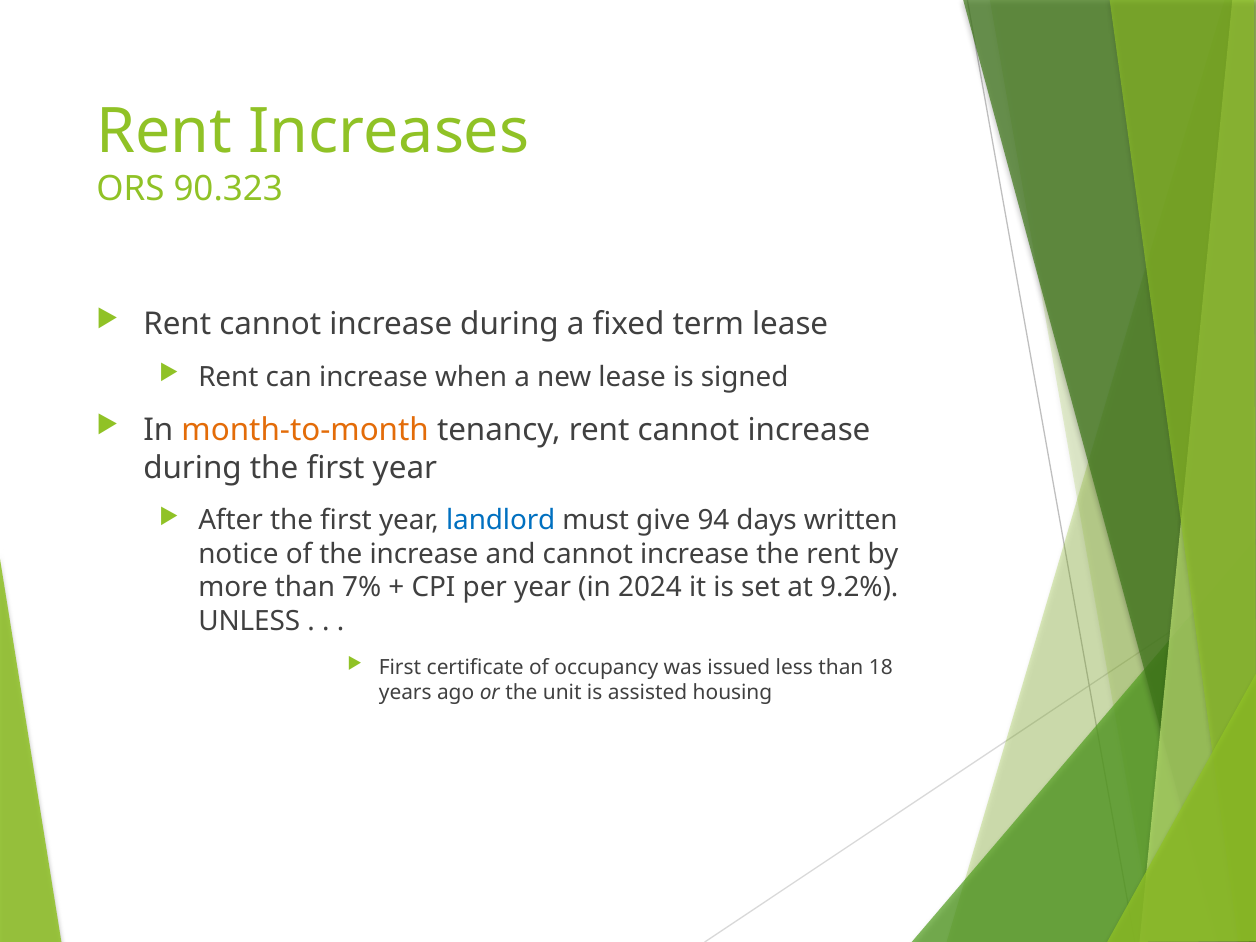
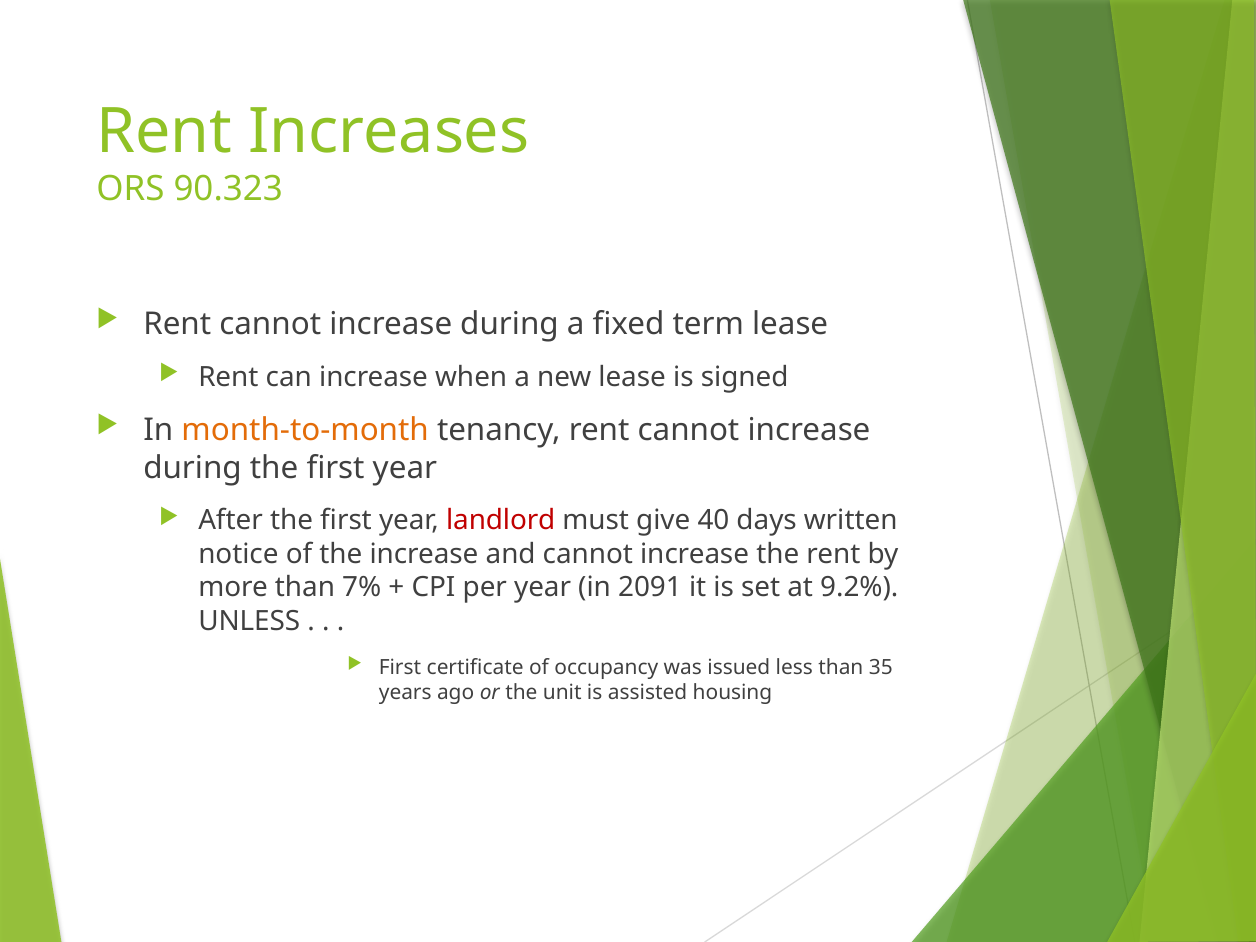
landlord colour: blue -> red
94: 94 -> 40
2024: 2024 -> 2091
18: 18 -> 35
